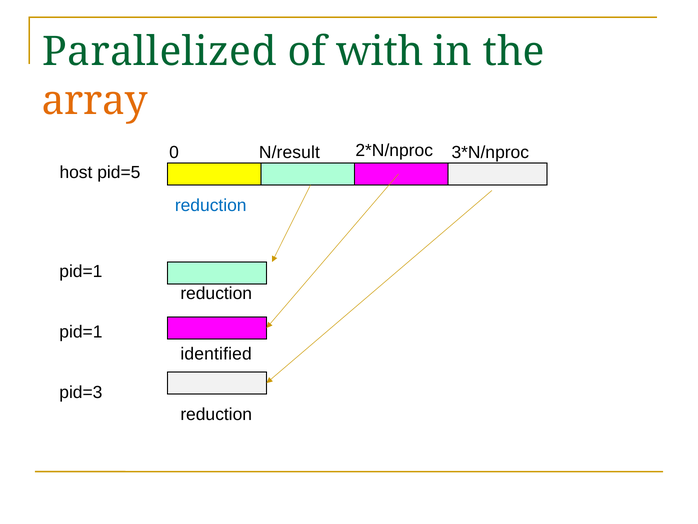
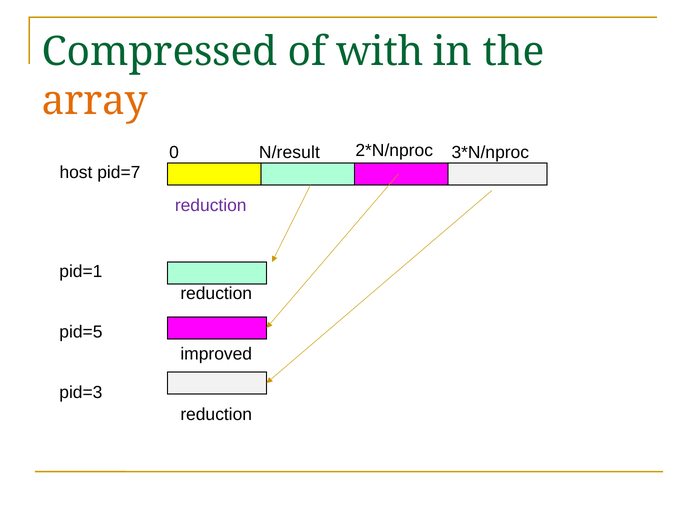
Parallelized: Parallelized -> Compressed
pid=5: pid=5 -> pid=7
reduction at (211, 205) colour: blue -> purple
pid=1 at (81, 332): pid=1 -> pid=5
identified: identified -> improved
